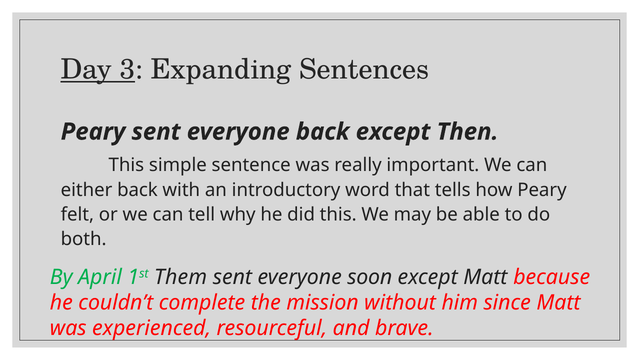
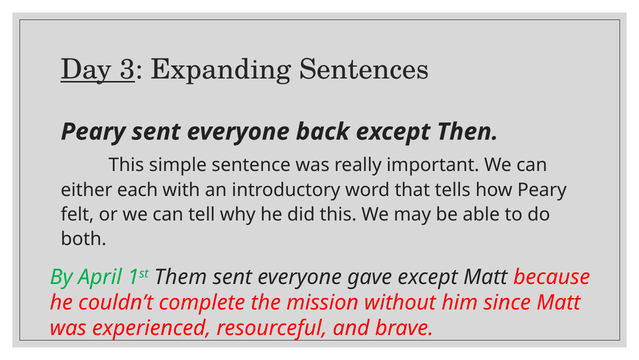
either back: back -> each
soon: soon -> gave
